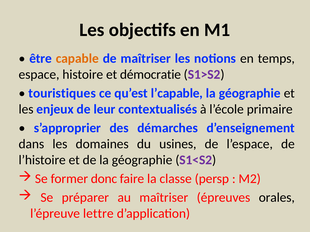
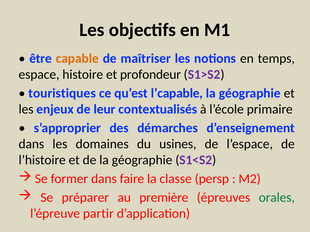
démocratie: démocratie -> profondeur
former donc: donc -> dans
au maîtriser: maîtriser -> première
orales colour: black -> green
lettre: lettre -> partir
